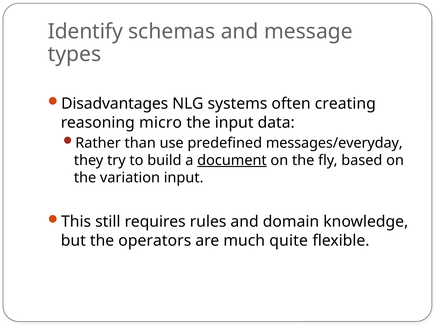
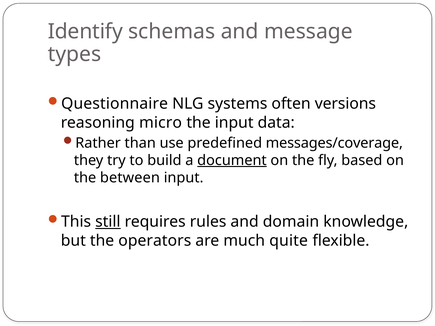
Disadvantages: Disadvantages -> Questionnaire
creating: creating -> versions
messages/everyday: messages/everyday -> messages/coverage
variation: variation -> between
still underline: none -> present
